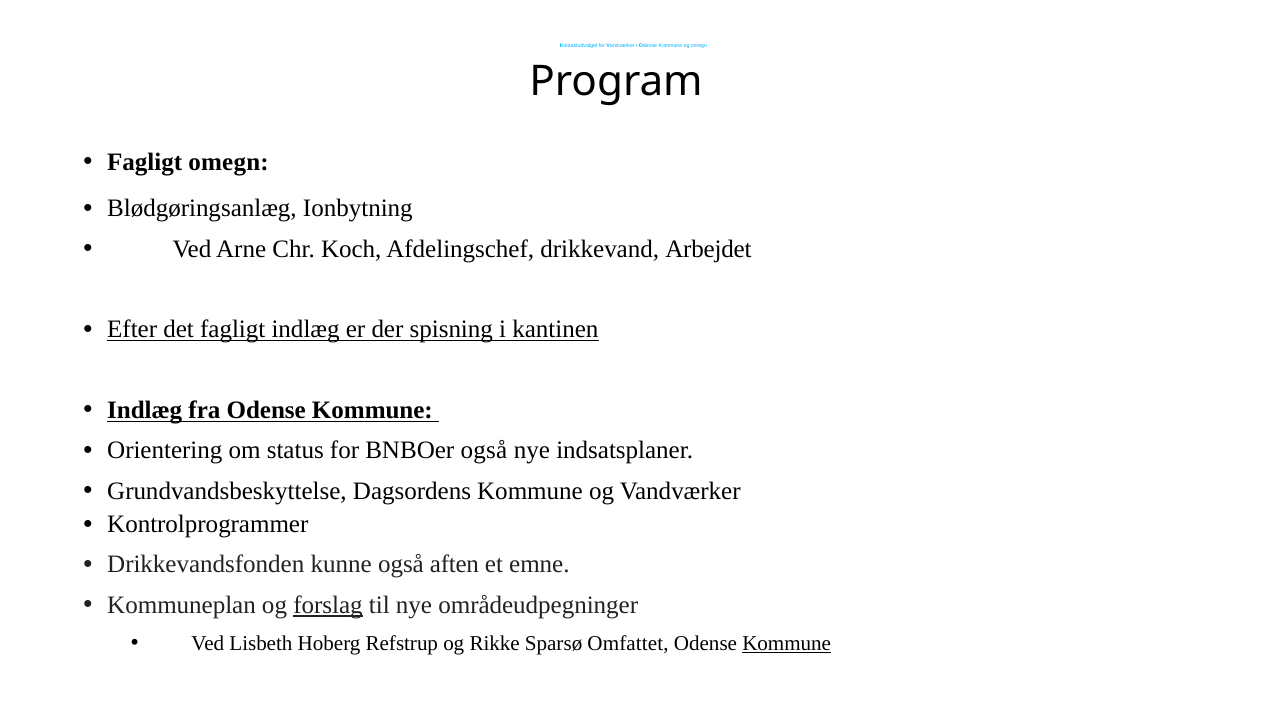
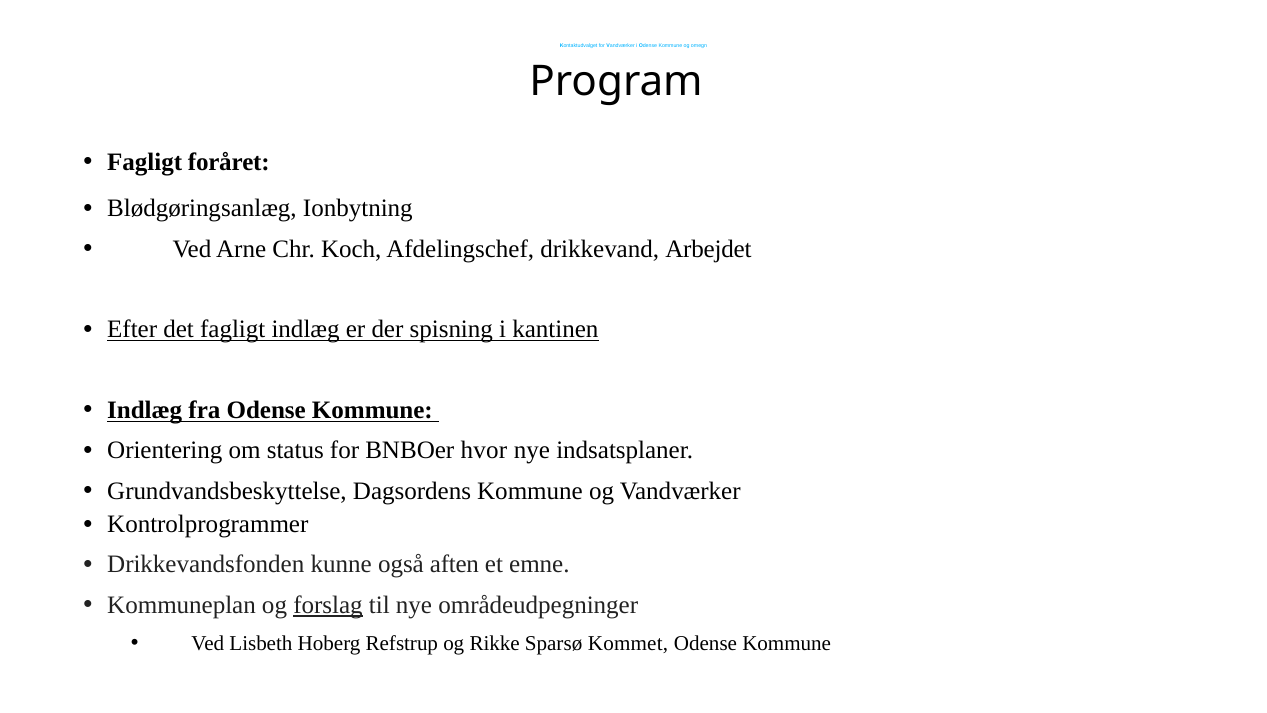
Fagligt omegn: omegn -> foråret
BNBOer også: også -> hvor
Omfattet: Omfattet -> Kommet
Kommune at (787, 643) underline: present -> none
